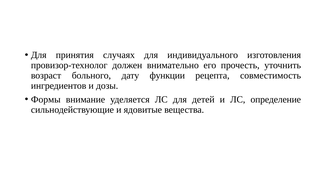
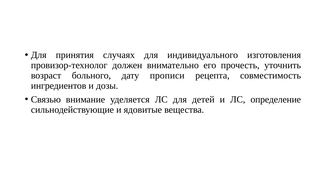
функции: функции -> прописи
Формы: Формы -> Связью
